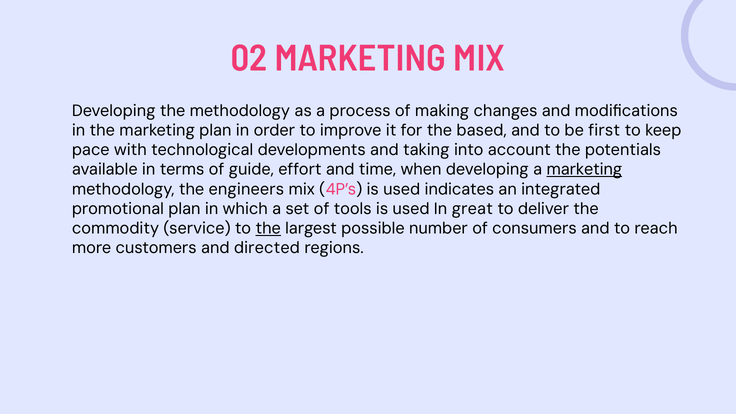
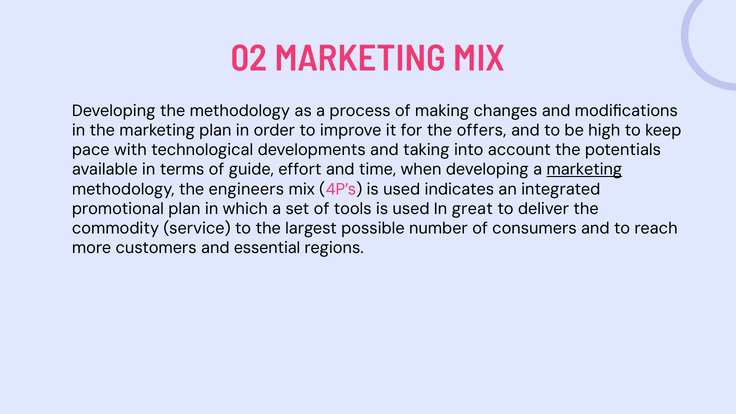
based: based -> offers
first: first -> high
the at (268, 228) underline: present -> none
directed: directed -> essential
